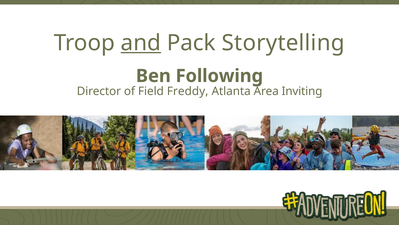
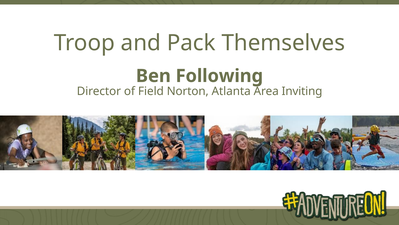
and underline: present -> none
Storytelling: Storytelling -> Themselves
Freddy: Freddy -> Norton
